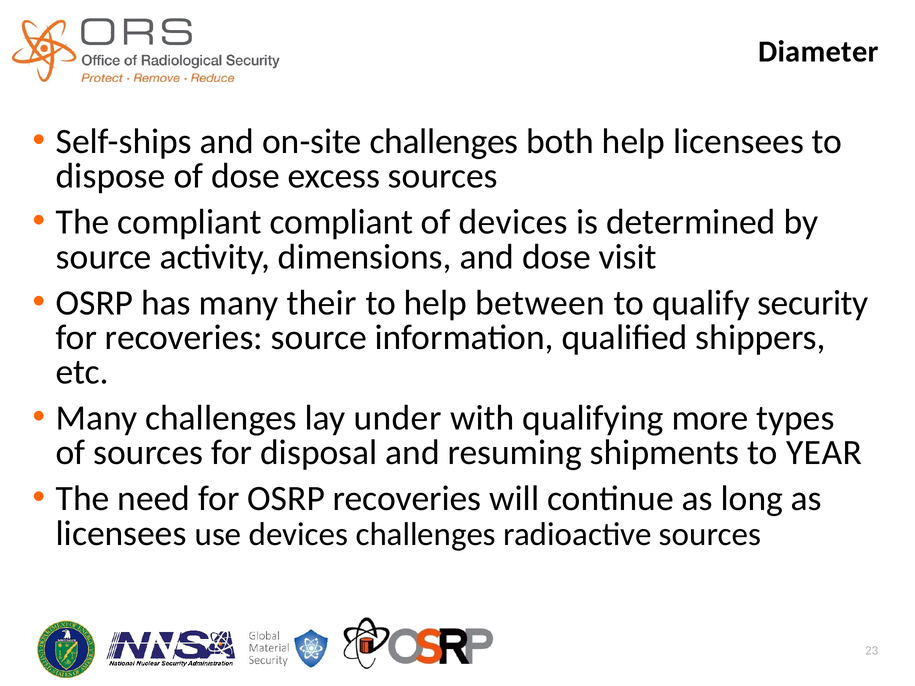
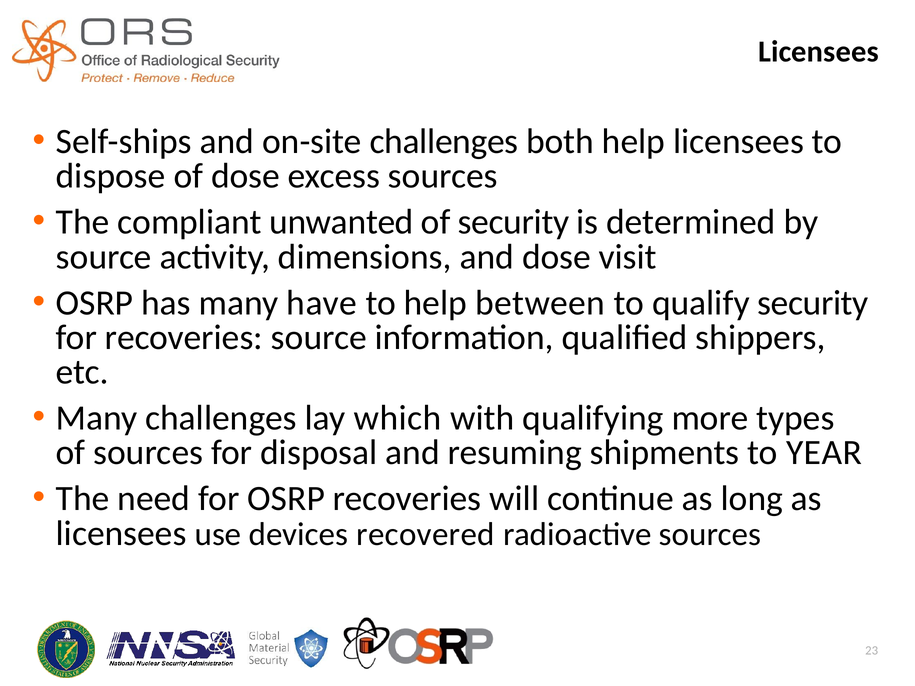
Diameter at (818, 52): Diameter -> Licensees
compliant compliant: compliant -> unwanted
of devices: devices -> security
their: their -> have
under: under -> which
devices challenges: challenges -> recovered
